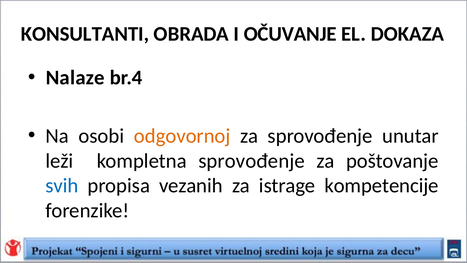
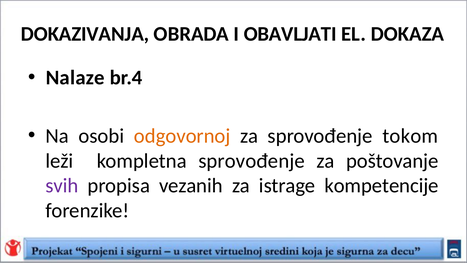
KONSULTANTI: KONSULTANTI -> DOKAZIVANJA
OČUVANJE: OČUVANJE -> OBAVLJATI
unutar: unutar -> tokom
svih colour: blue -> purple
